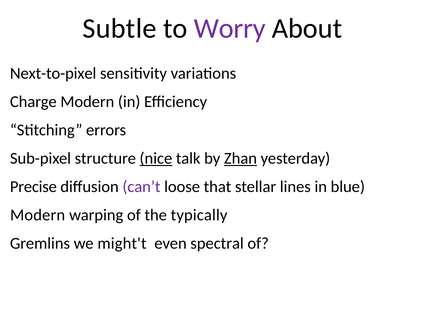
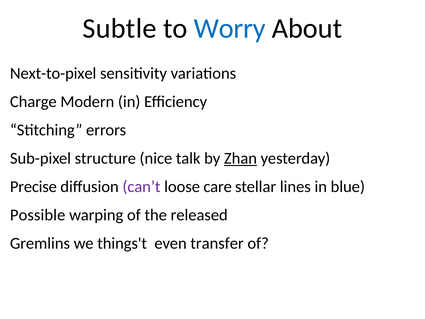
Worry colour: purple -> blue
nice underline: present -> none
that: that -> care
Modern at (38, 215): Modern -> Possible
typically: typically -> released
might't: might't -> things't
spectral: spectral -> transfer
